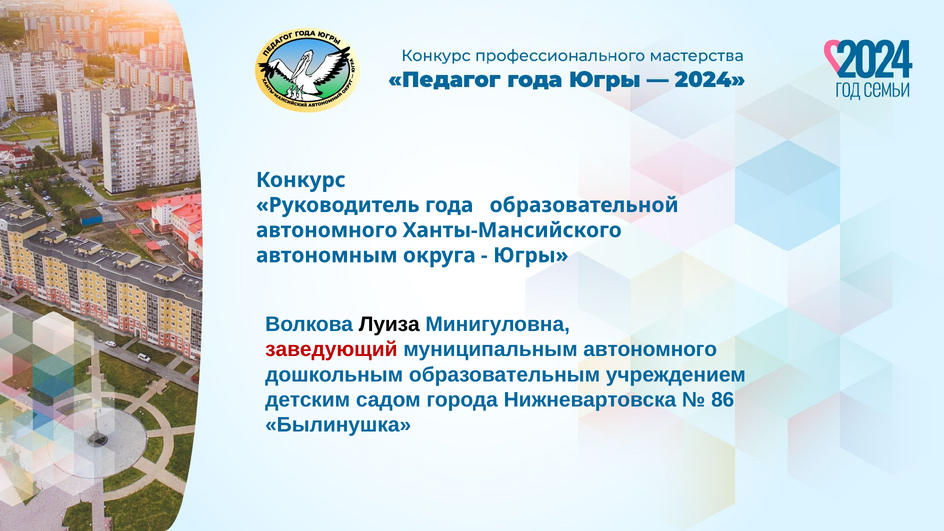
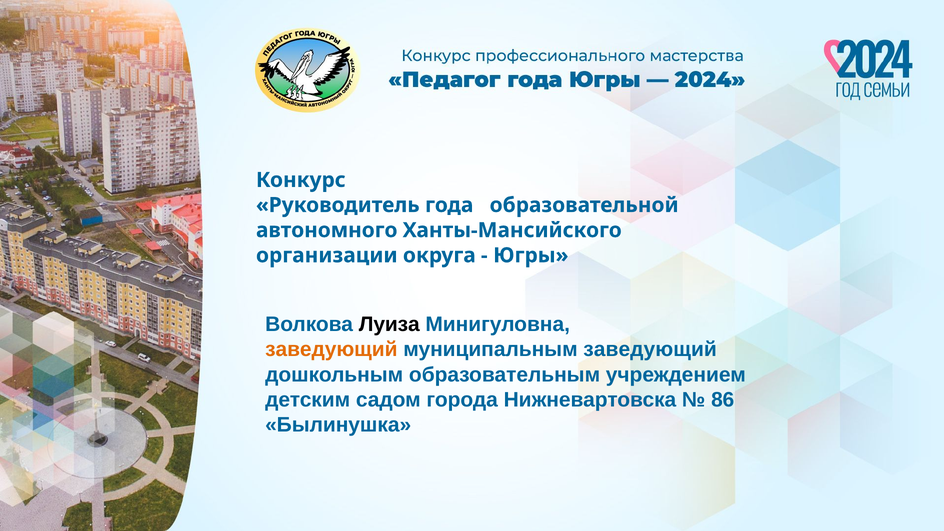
автономным: автономным -> организации
заведующий at (331, 350) colour: red -> orange
муниципальным автономного: автономного -> заведующий
